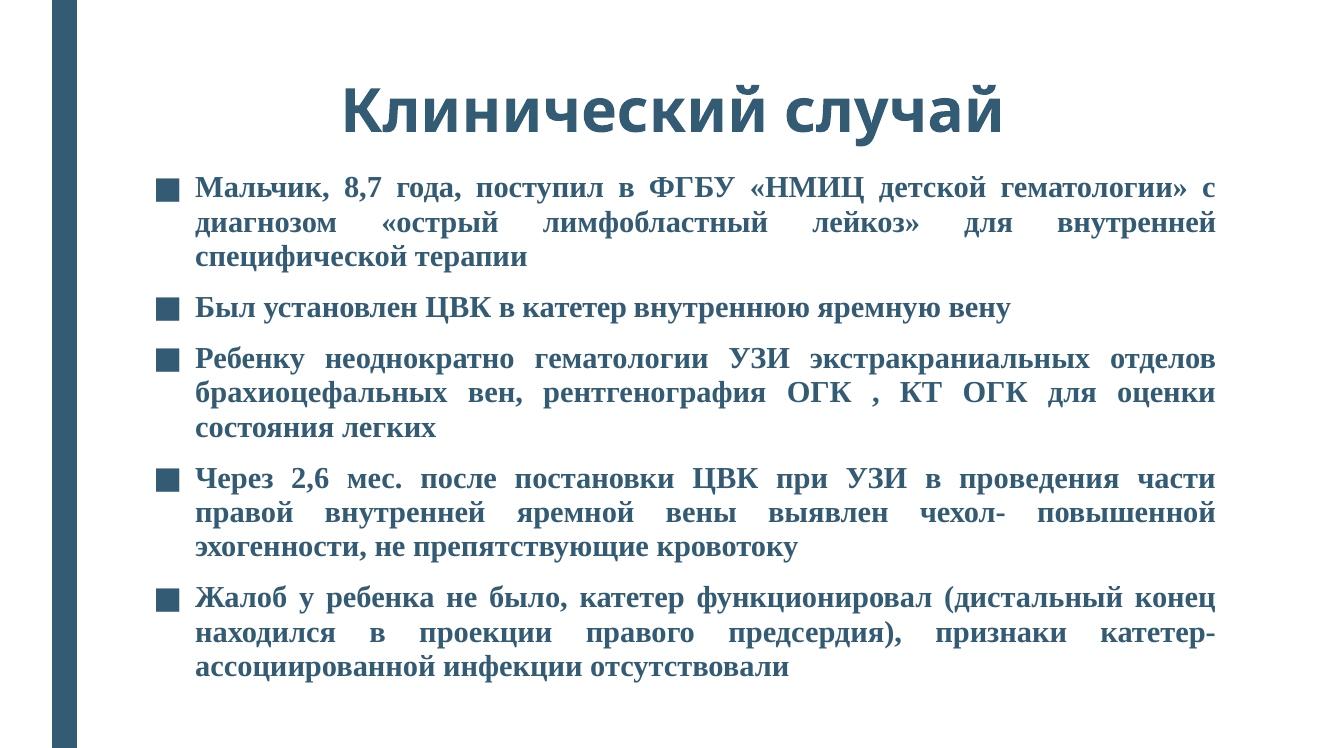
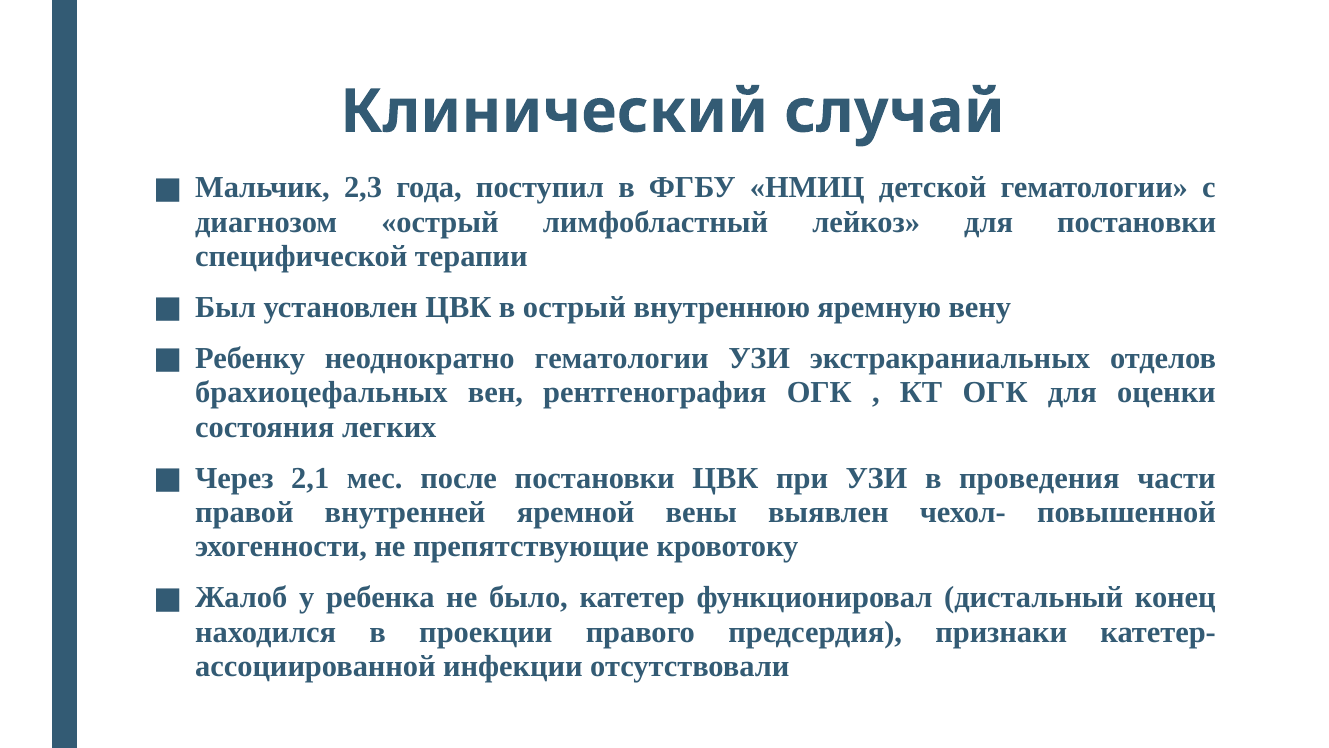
8,7: 8,7 -> 2,3
для внутренней: внутренней -> постановки
в катетер: катетер -> острый
2,6: 2,6 -> 2,1
